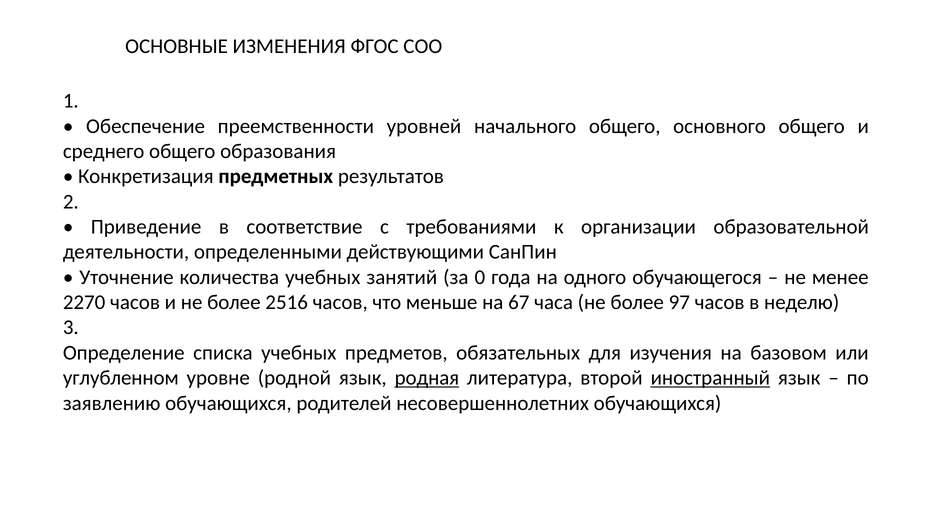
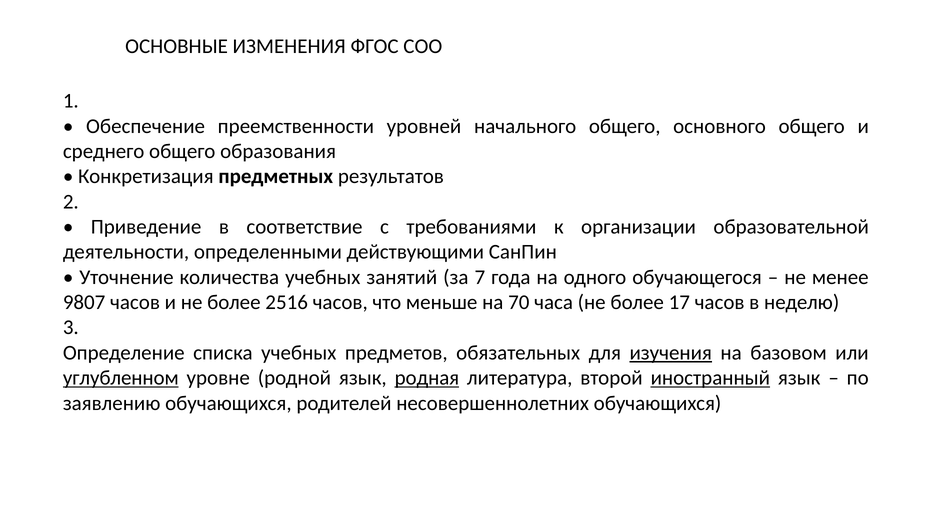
0: 0 -> 7
2270: 2270 -> 9807
67: 67 -> 70
97: 97 -> 17
изучения underline: none -> present
углубленном underline: none -> present
